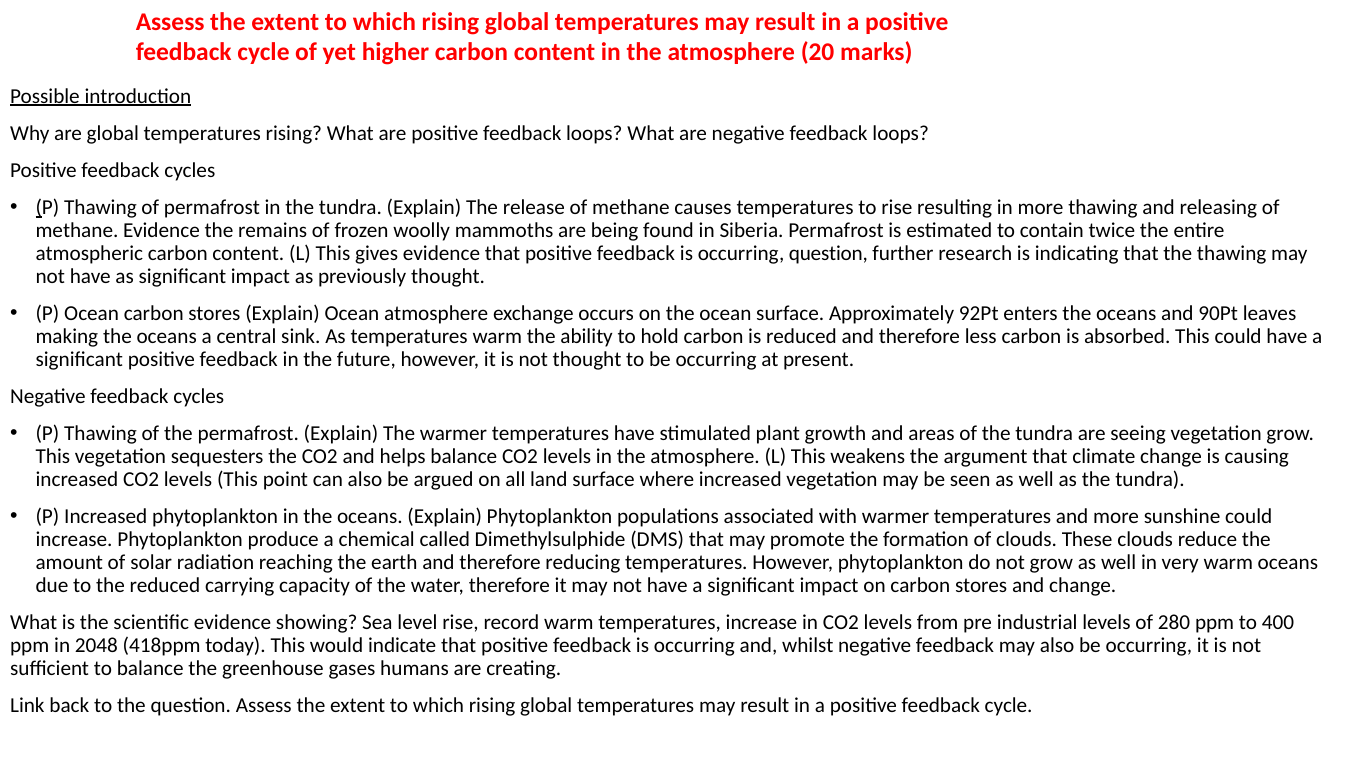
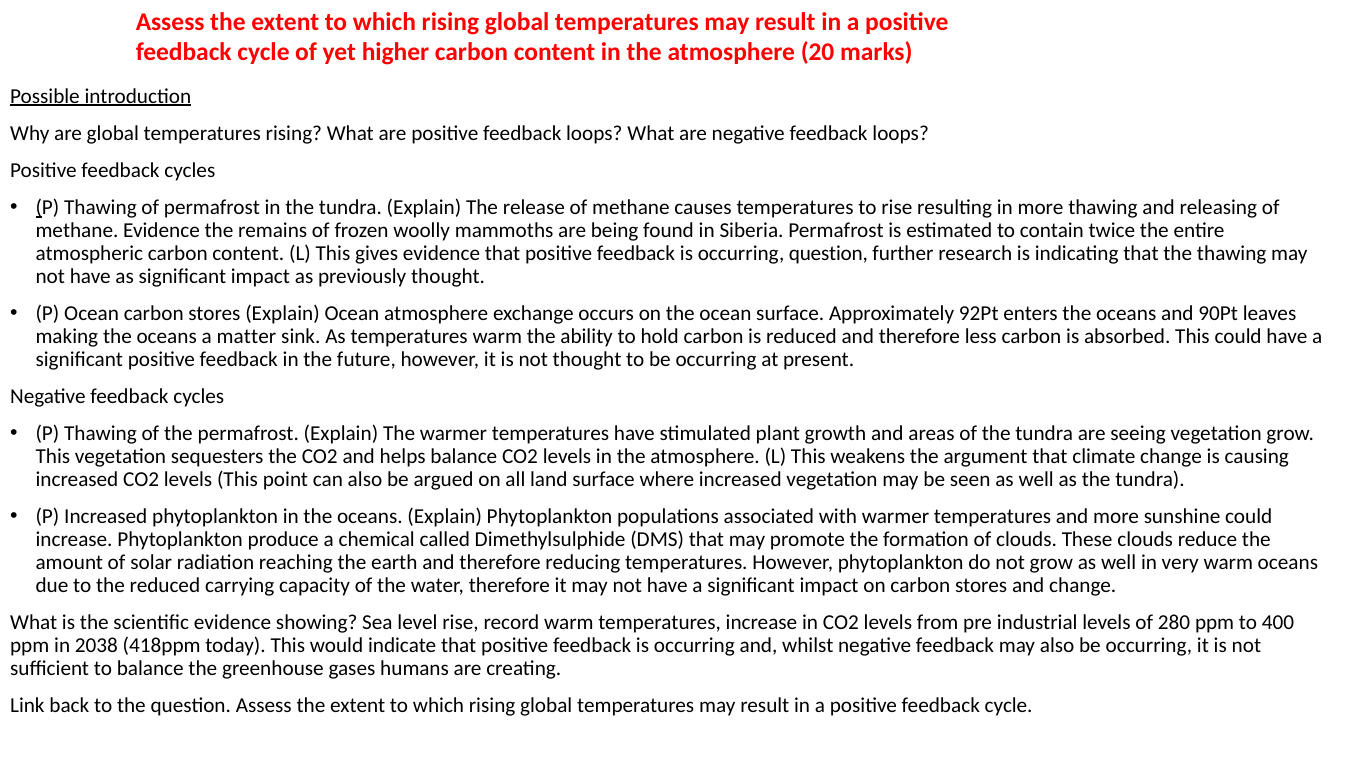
central: central -> matter
2048: 2048 -> 2038
